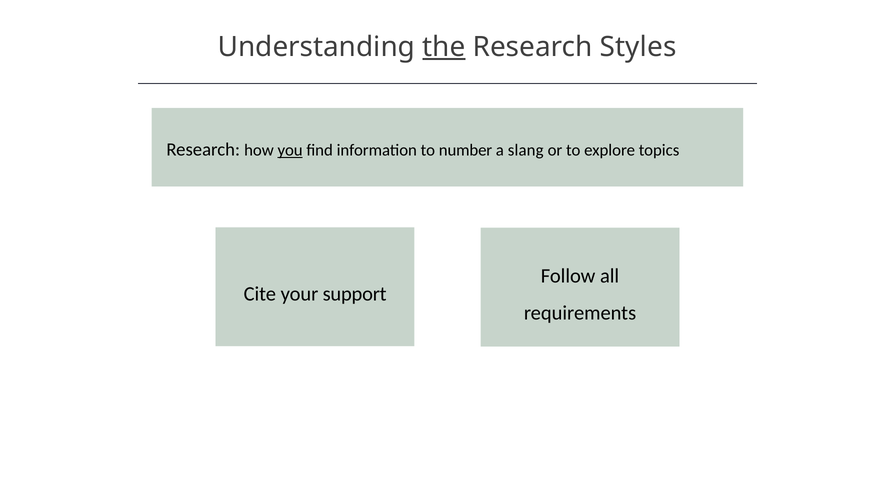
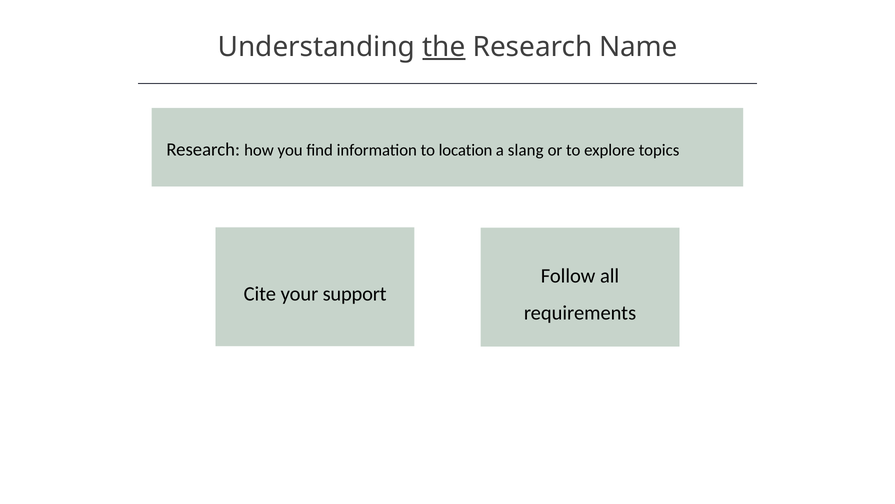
Styles: Styles -> Name
you underline: present -> none
number: number -> location
